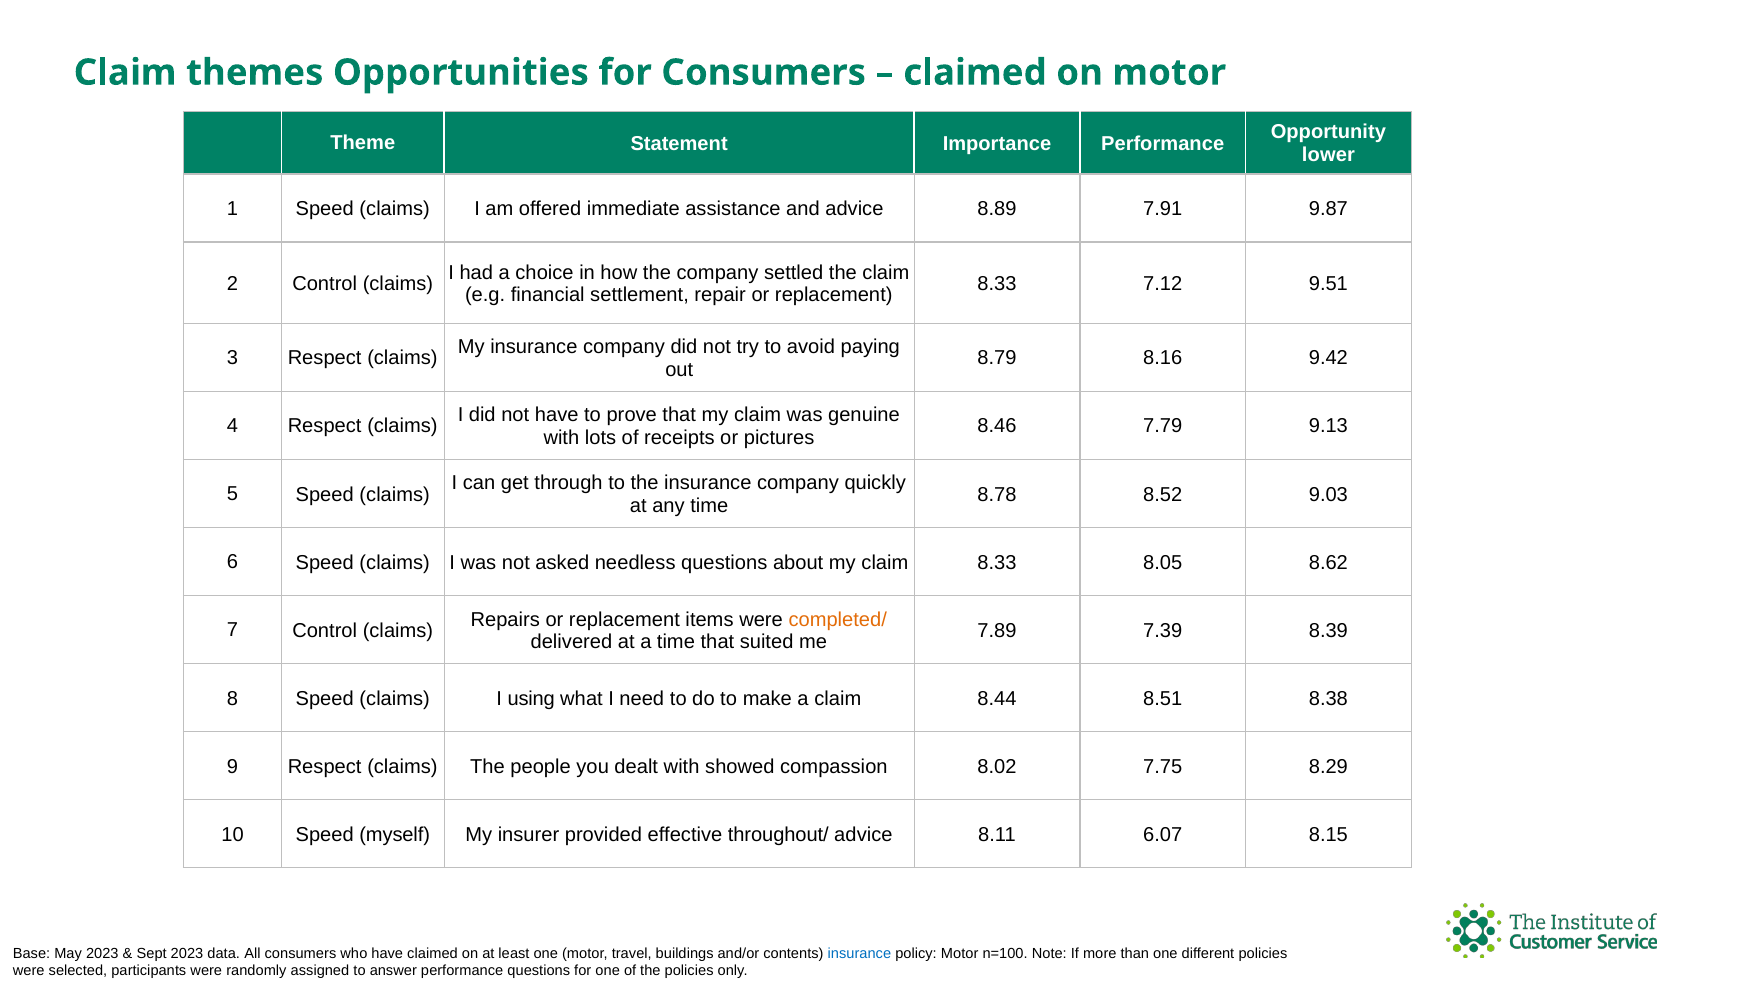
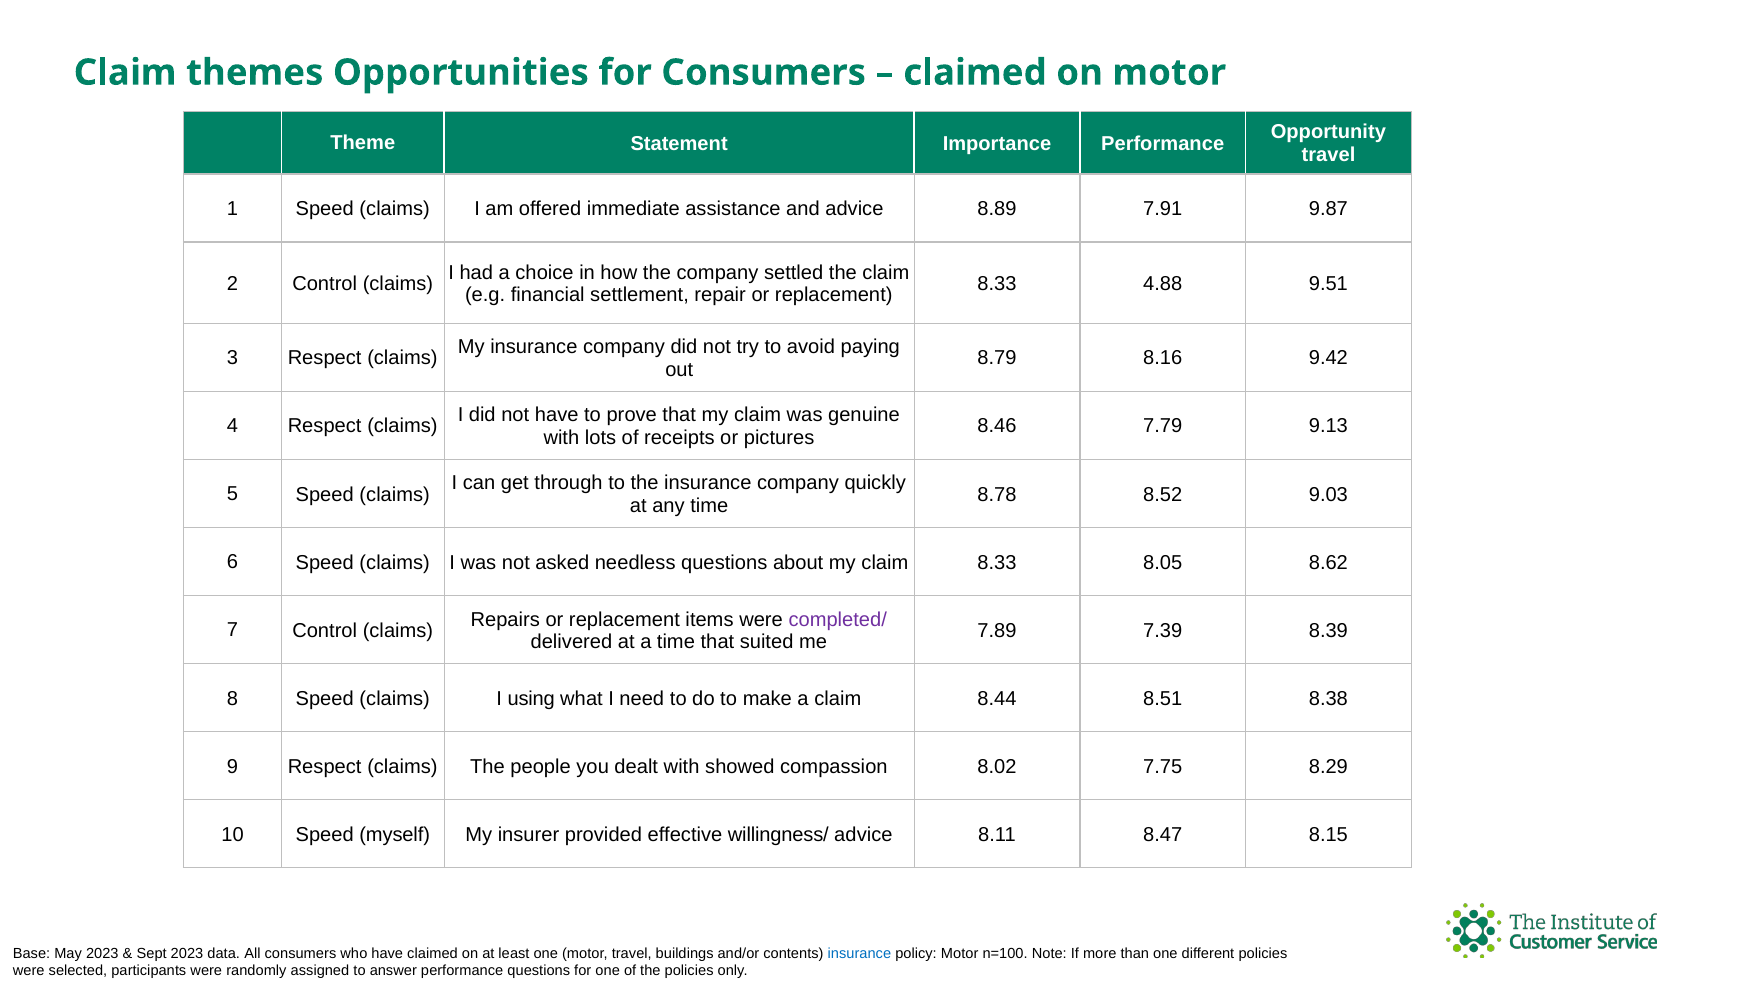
lower at (1328, 155): lower -> travel
7.12: 7.12 -> 4.88
completed/ colour: orange -> purple
throughout/: throughout/ -> willingness/
6.07: 6.07 -> 8.47
